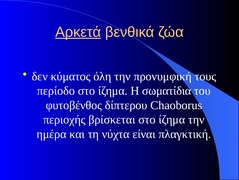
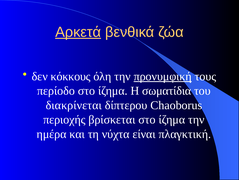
κύματος: κύματος -> κόκκους
προνυμφική underline: none -> present
φυτοβένθος: φυτοβένθος -> διακρίνεται
